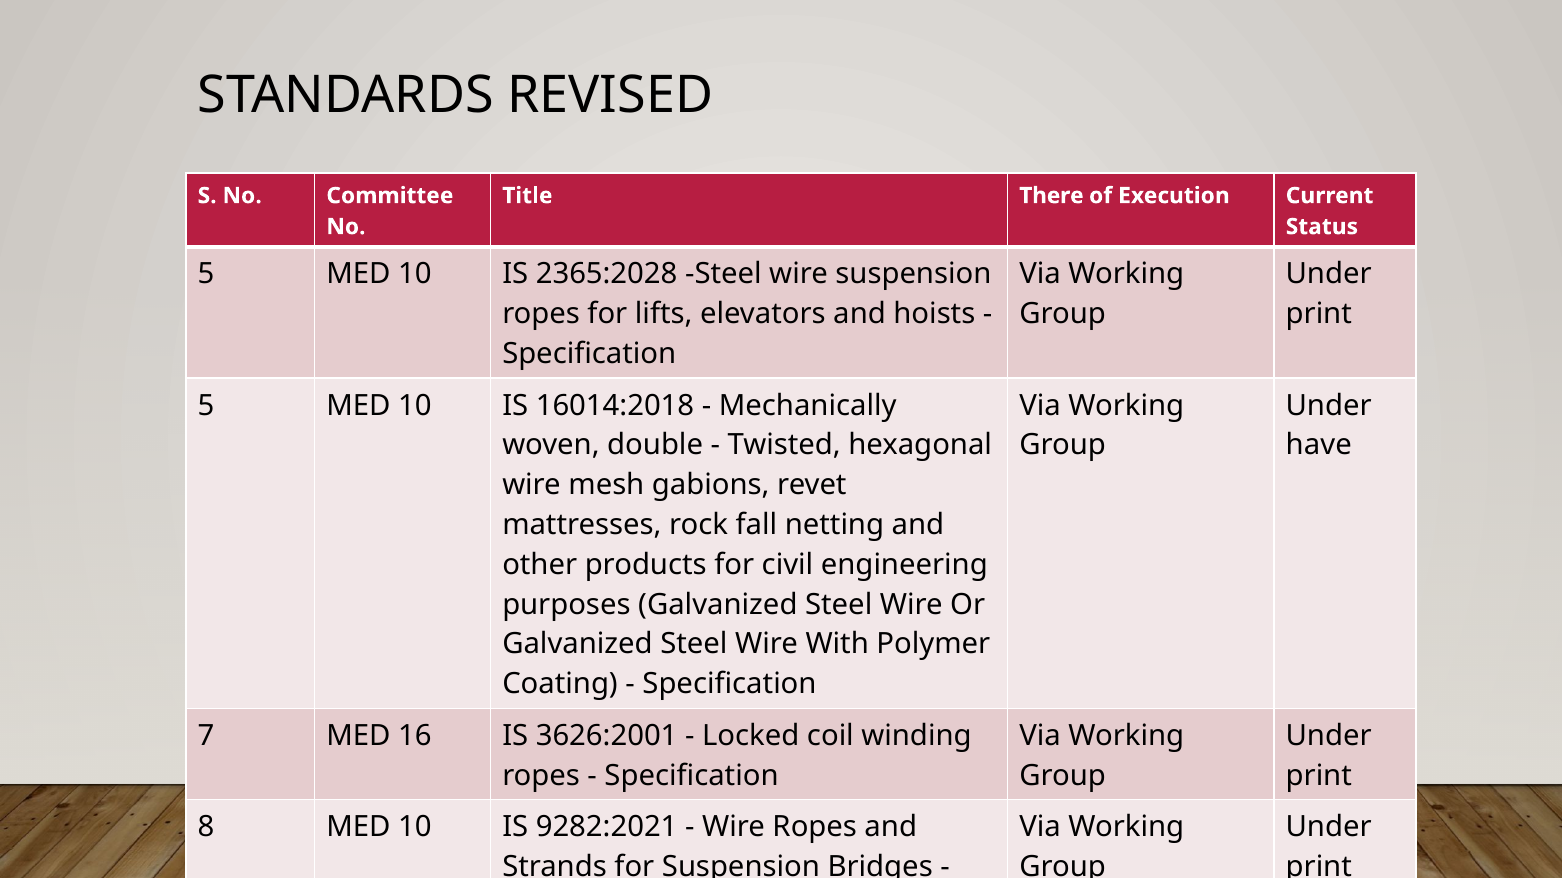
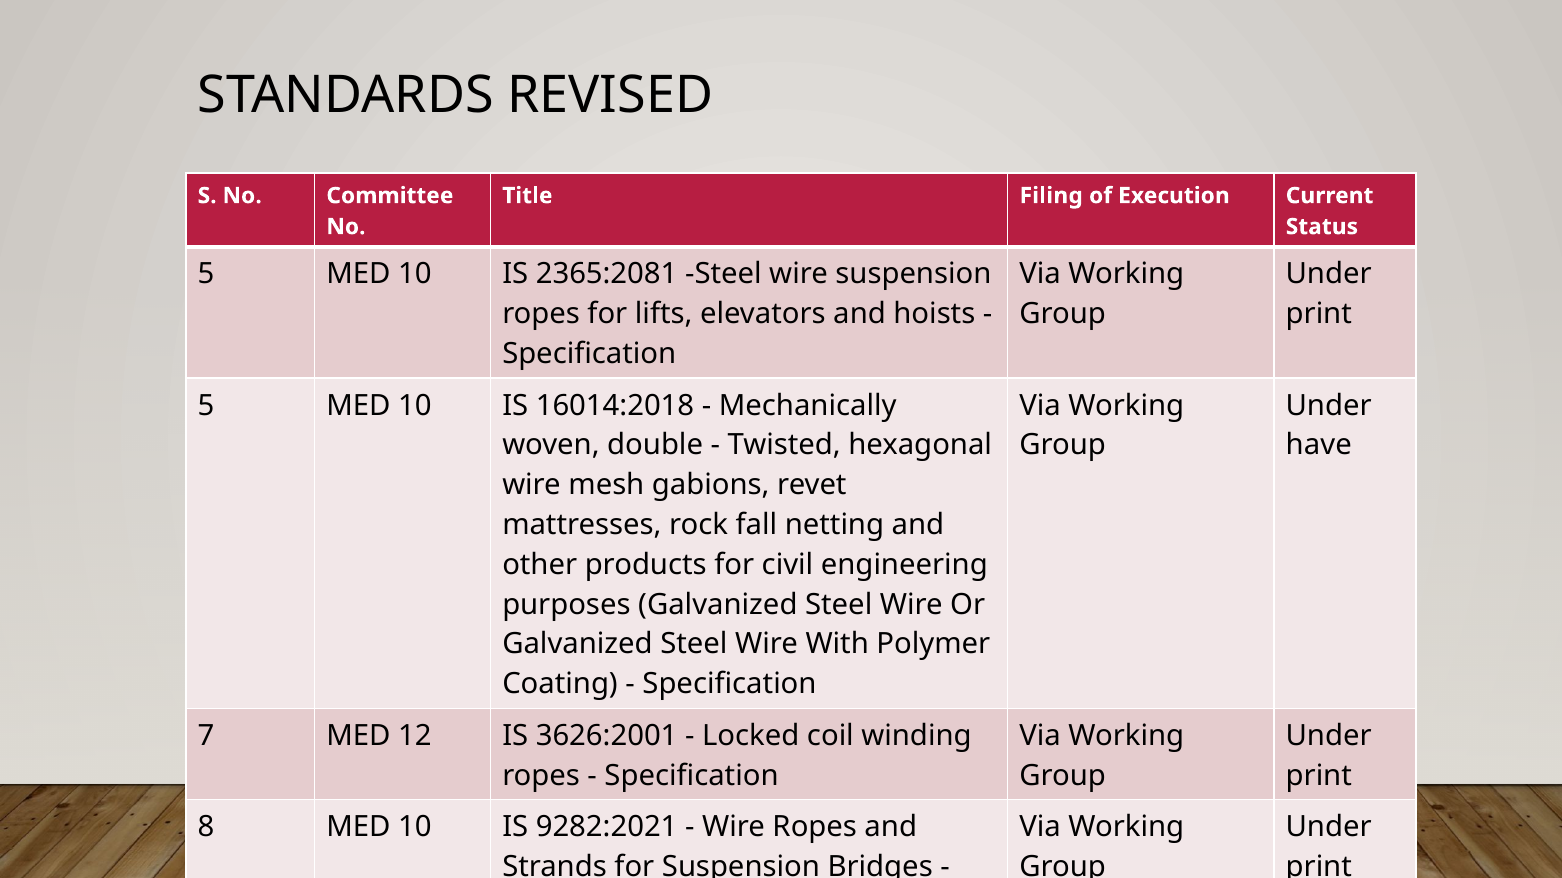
There: There -> Filing
2365:2028: 2365:2028 -> 2365:2081
16: 16 -> 12
